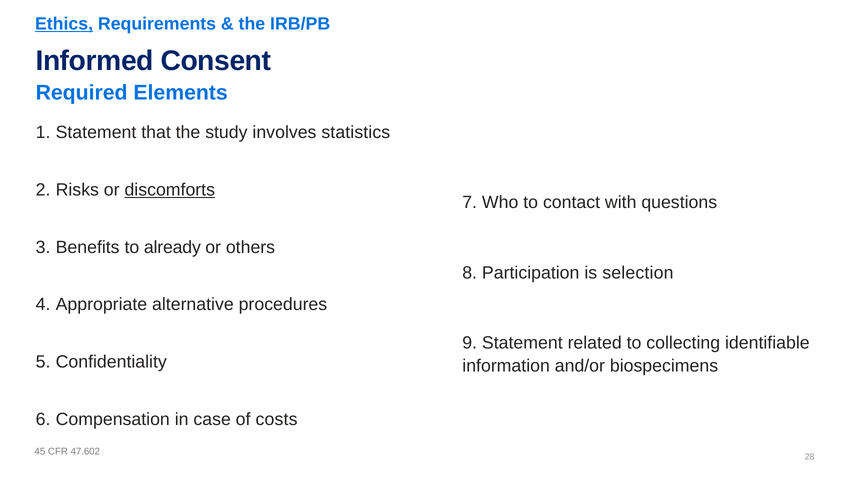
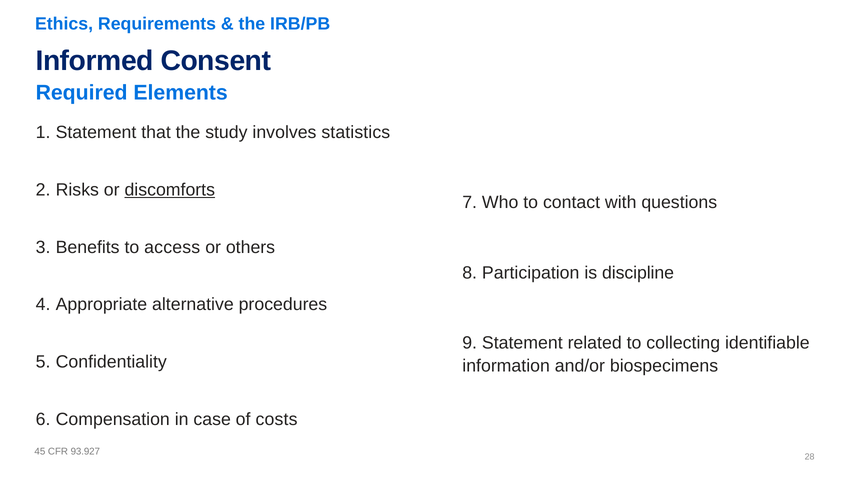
Ethics underline: present -> none
already: already -> access
selection: selection -> discipline
47.602: 47.602 -> 93.927
